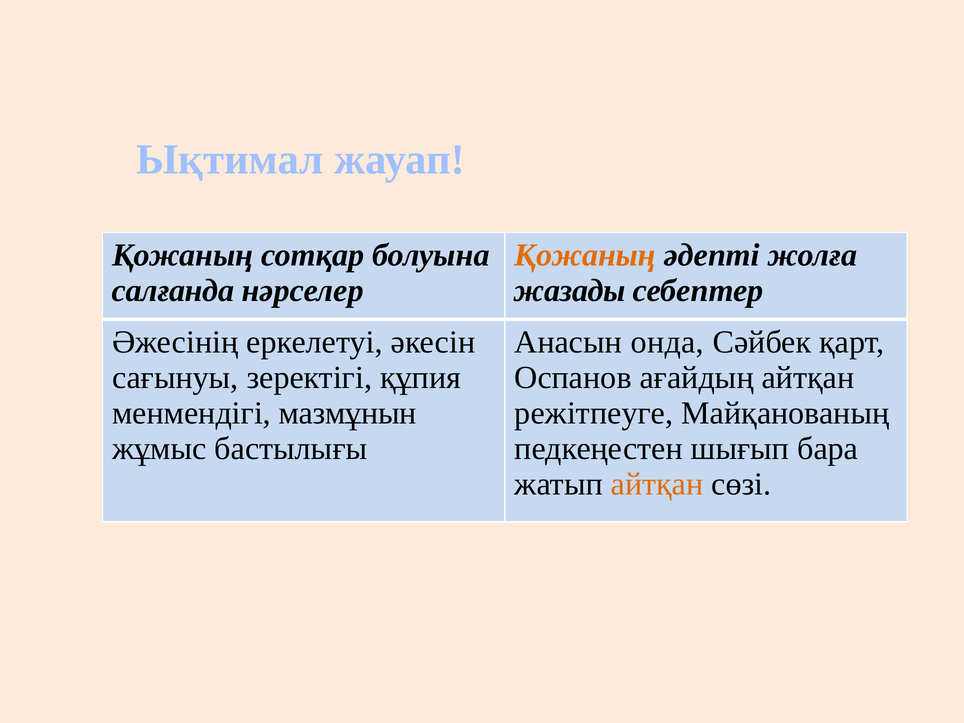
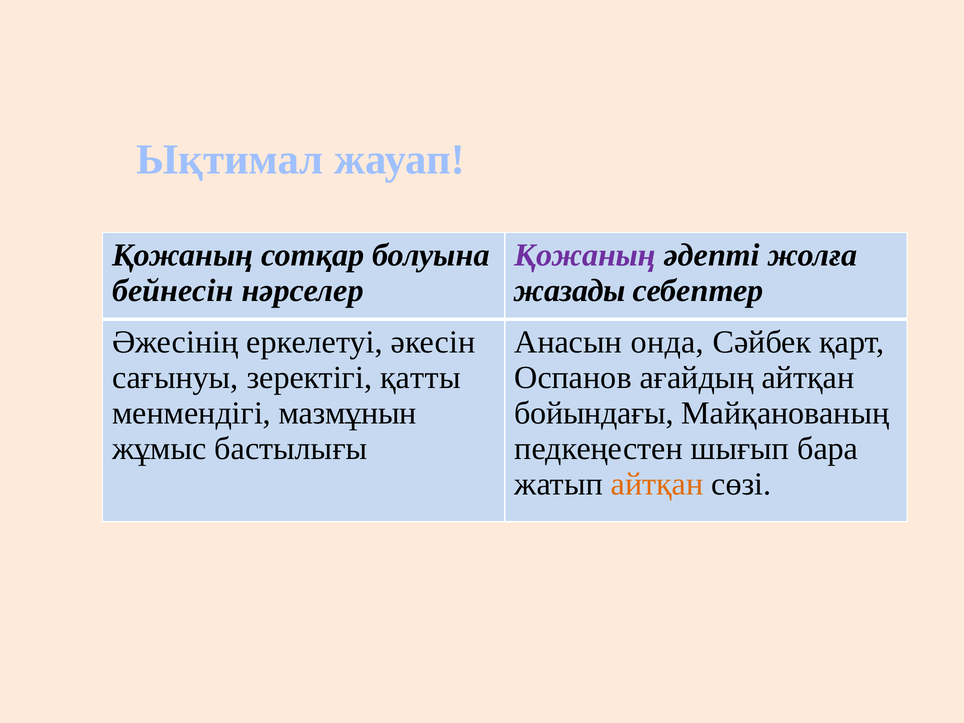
Қожаның at (585, 255) colour: orange -> purple
салғанда: салғанда -> бейнесін
құпия: құпия -> қатты
режітпеуге: режітпеуге -> бойындағы
